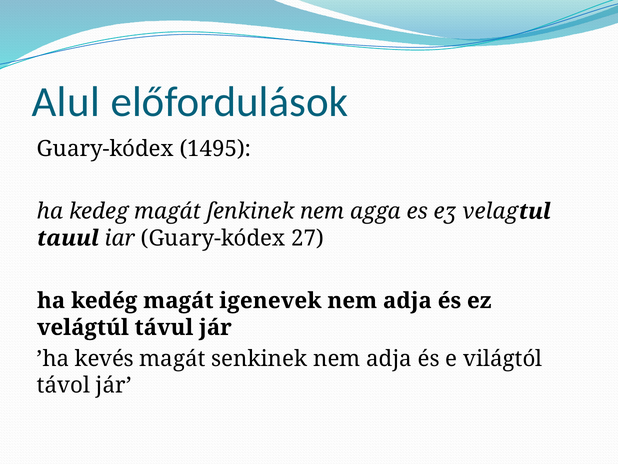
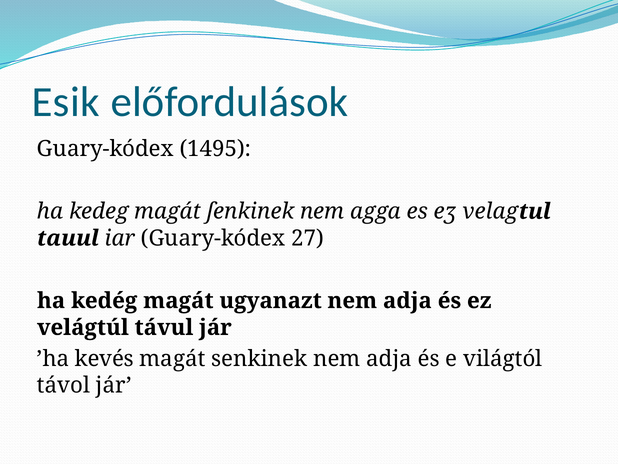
Alul: Alul -> Esik
igenevek: igenevek -> ugyanazt
